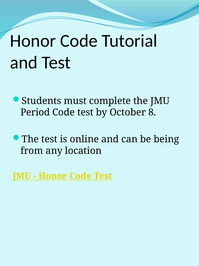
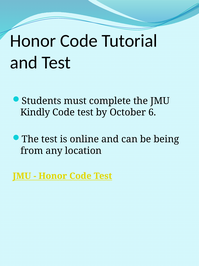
Period: Period -> Kindly
8: 8 -> 6
